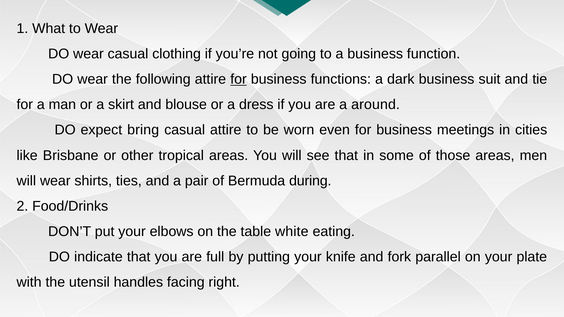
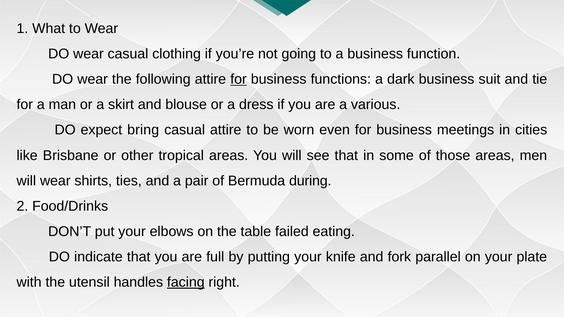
around: around -> various
white: white -> failed
facing underline: none -> present
